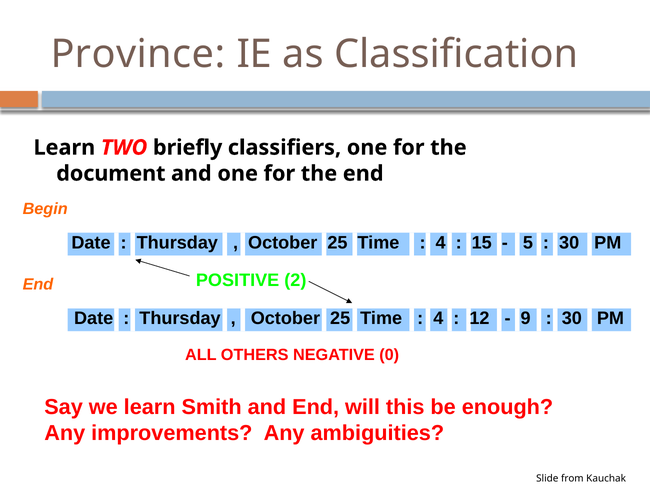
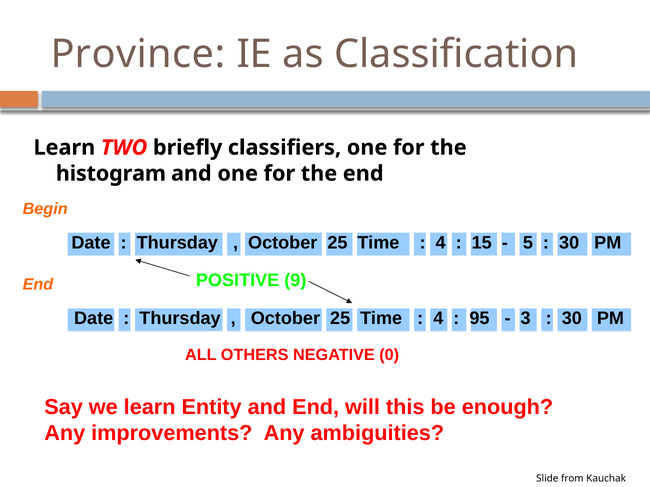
document: document -> histogram
2: 2 -> 9
12: 12 -> 95
9: 9 -> 3
Smith: Smith -> Entity
